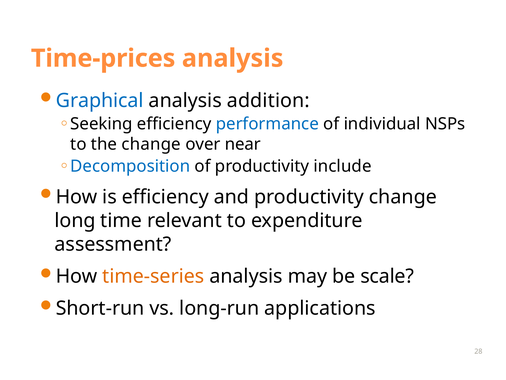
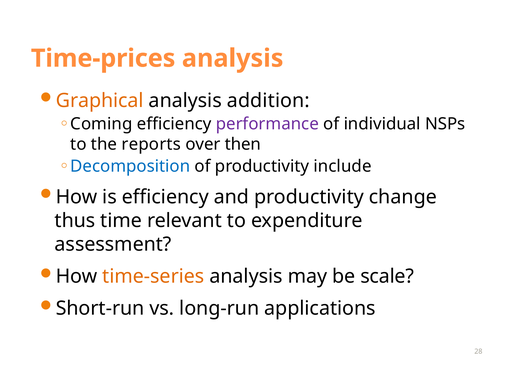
Graphical colour: blue -> orange
Seeking: Seeking -> Coming
performance colour: blue -> purple
the change: change -> reports
near: near -> then
long: long -> thus
